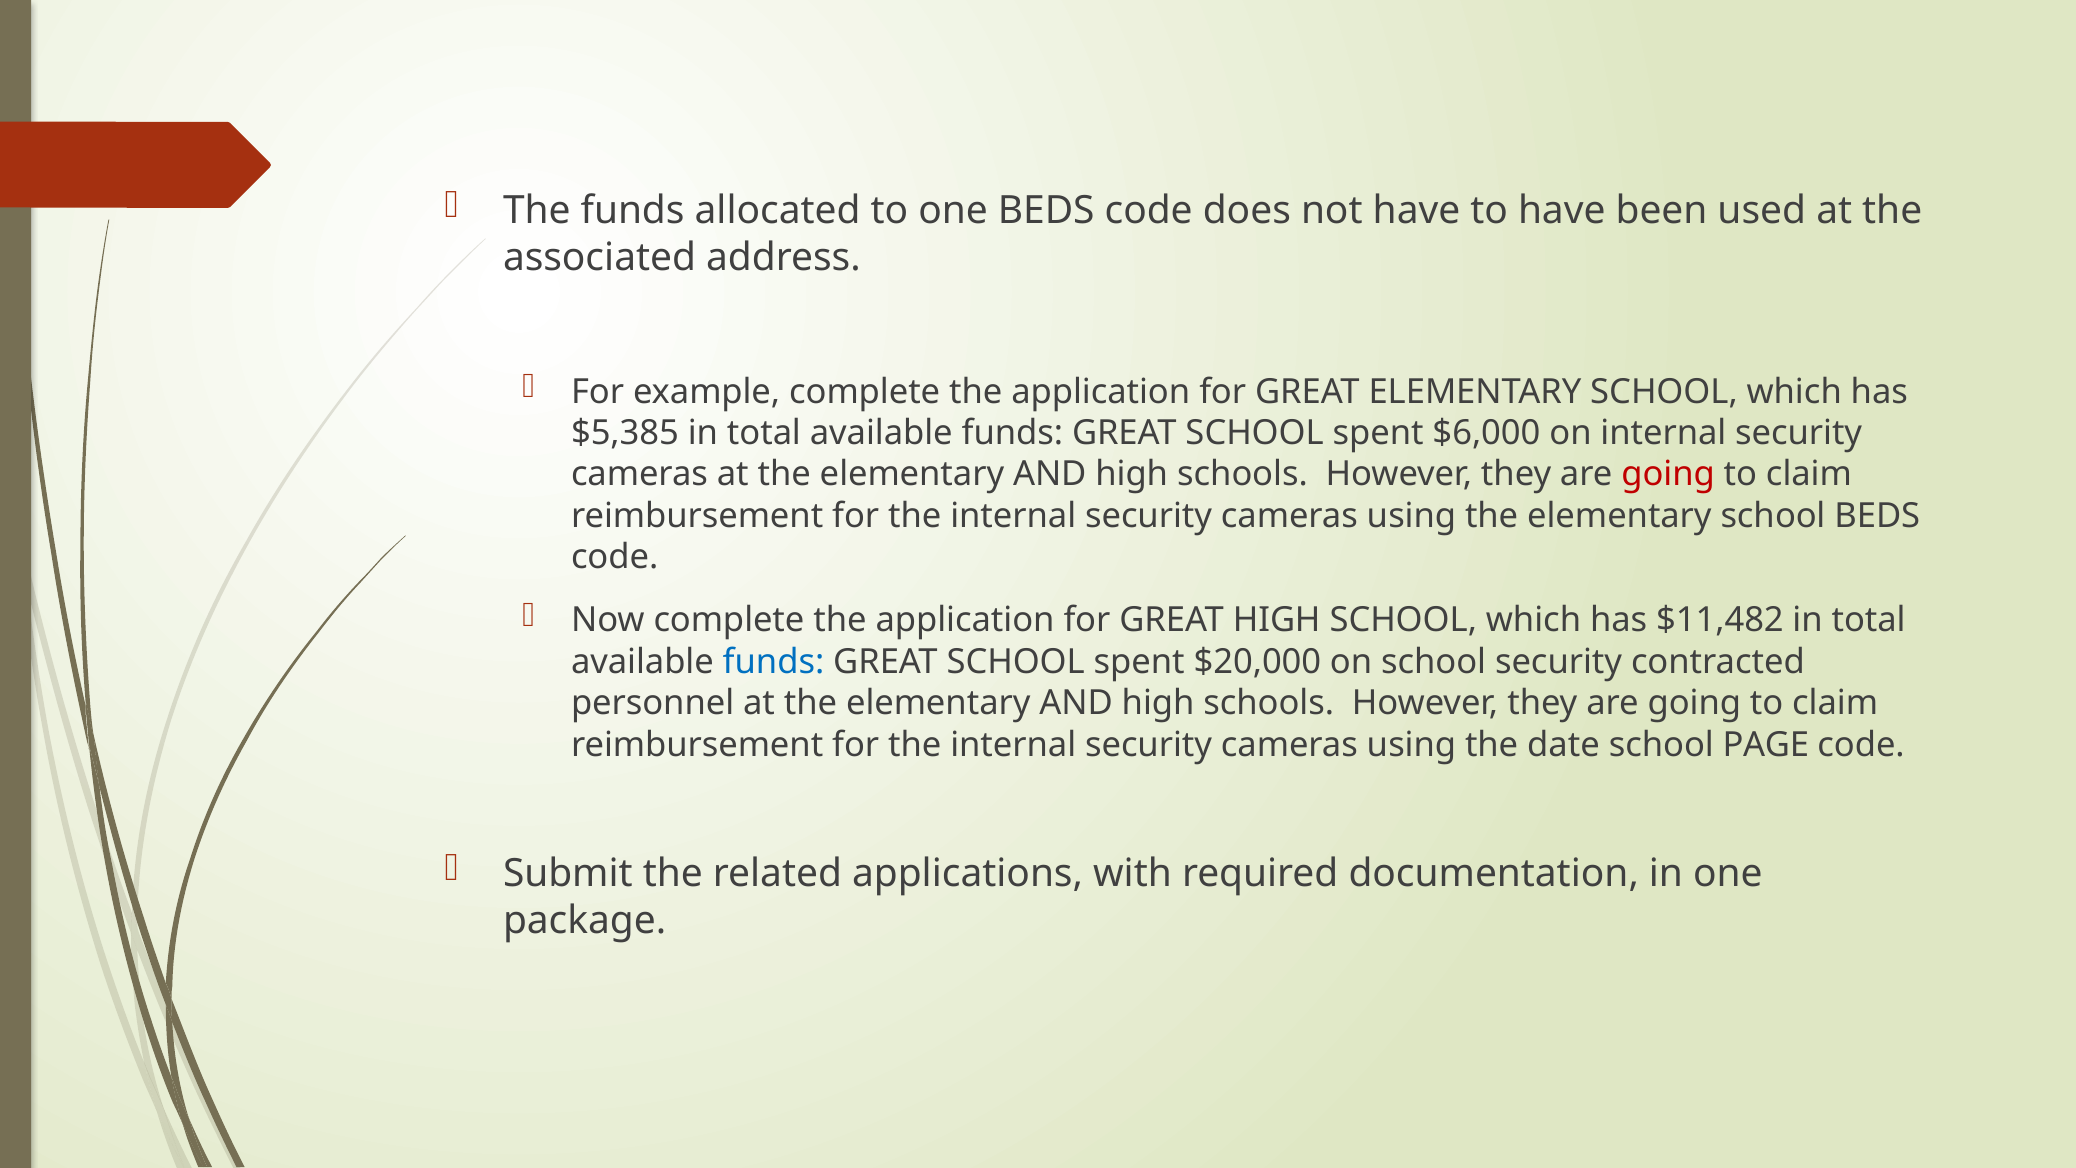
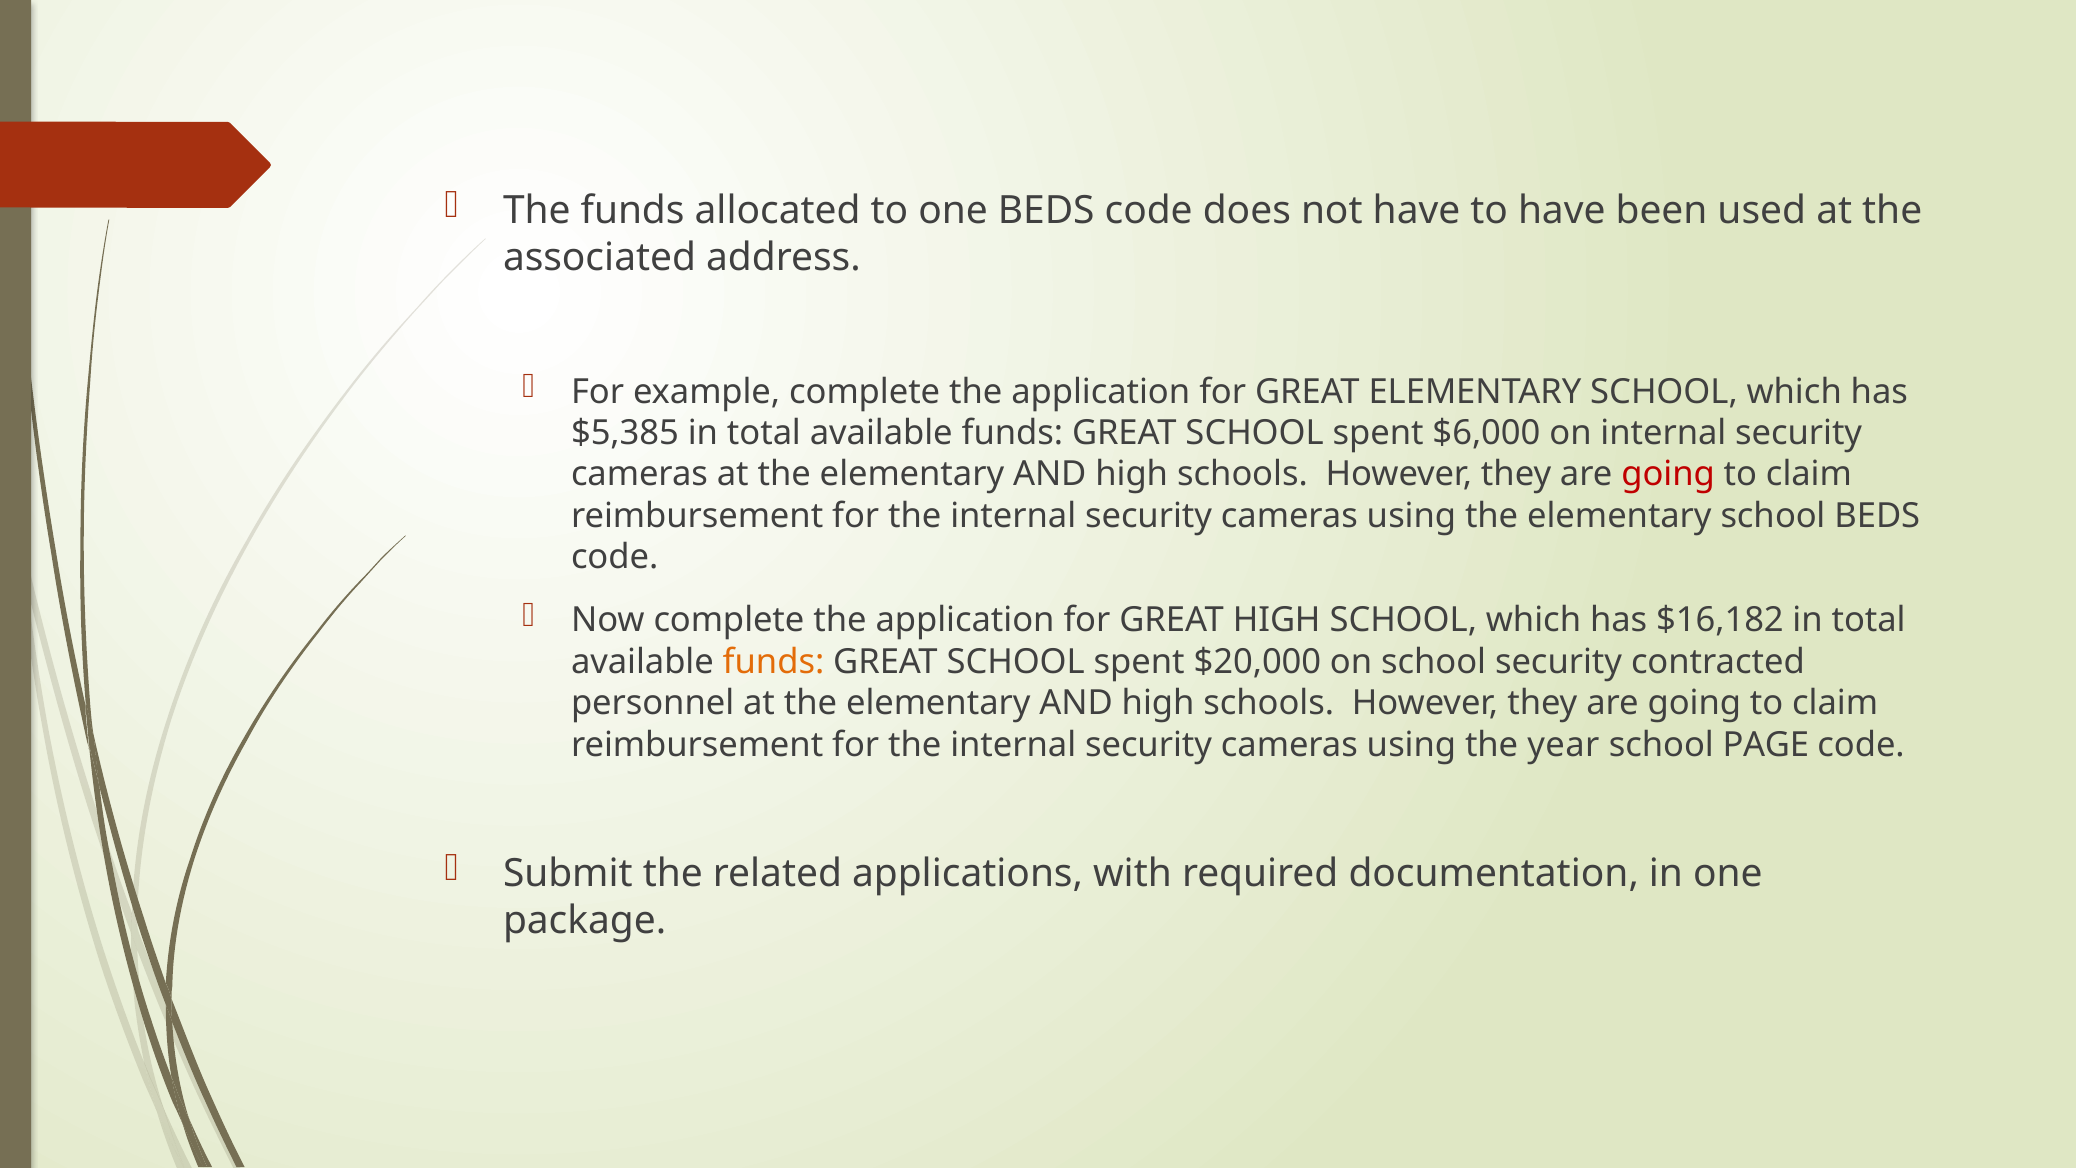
$11,482: $11,482 -> $16,182
funds at (774, 662) colour: blue -> orange
date: date -> year
